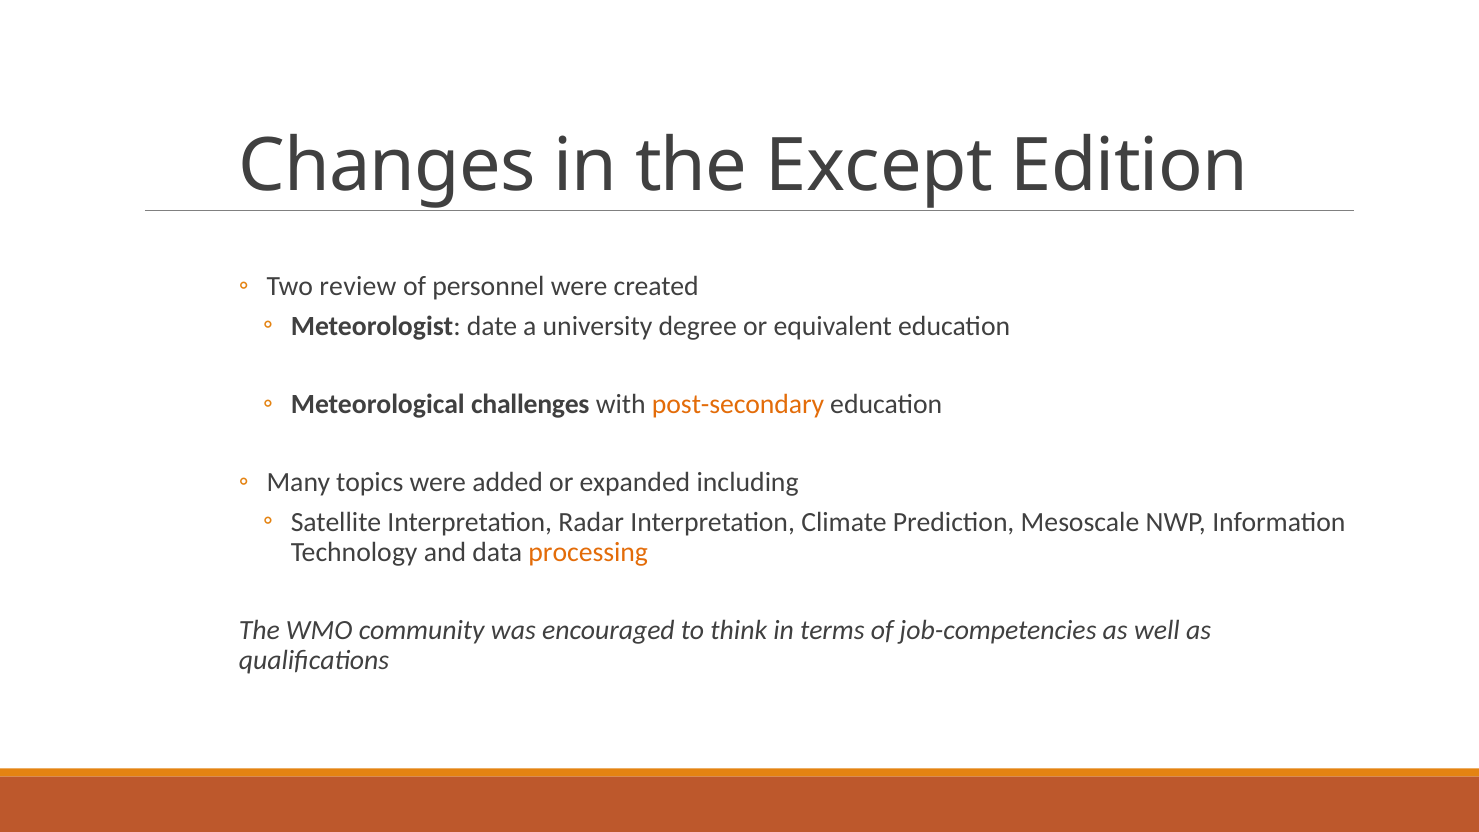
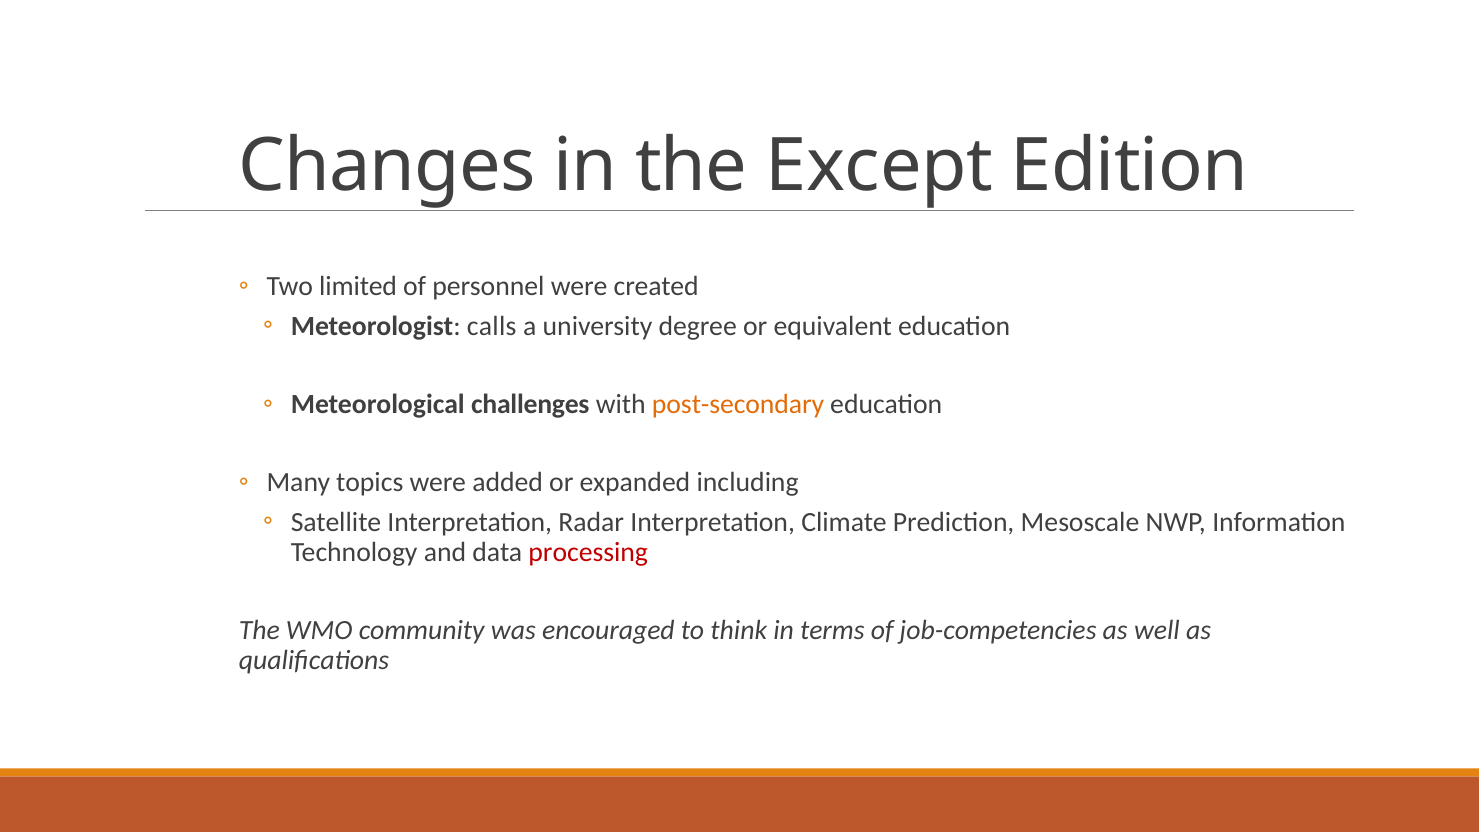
review: review -> limited
date: date -> calls
processing colour: orange -> red
